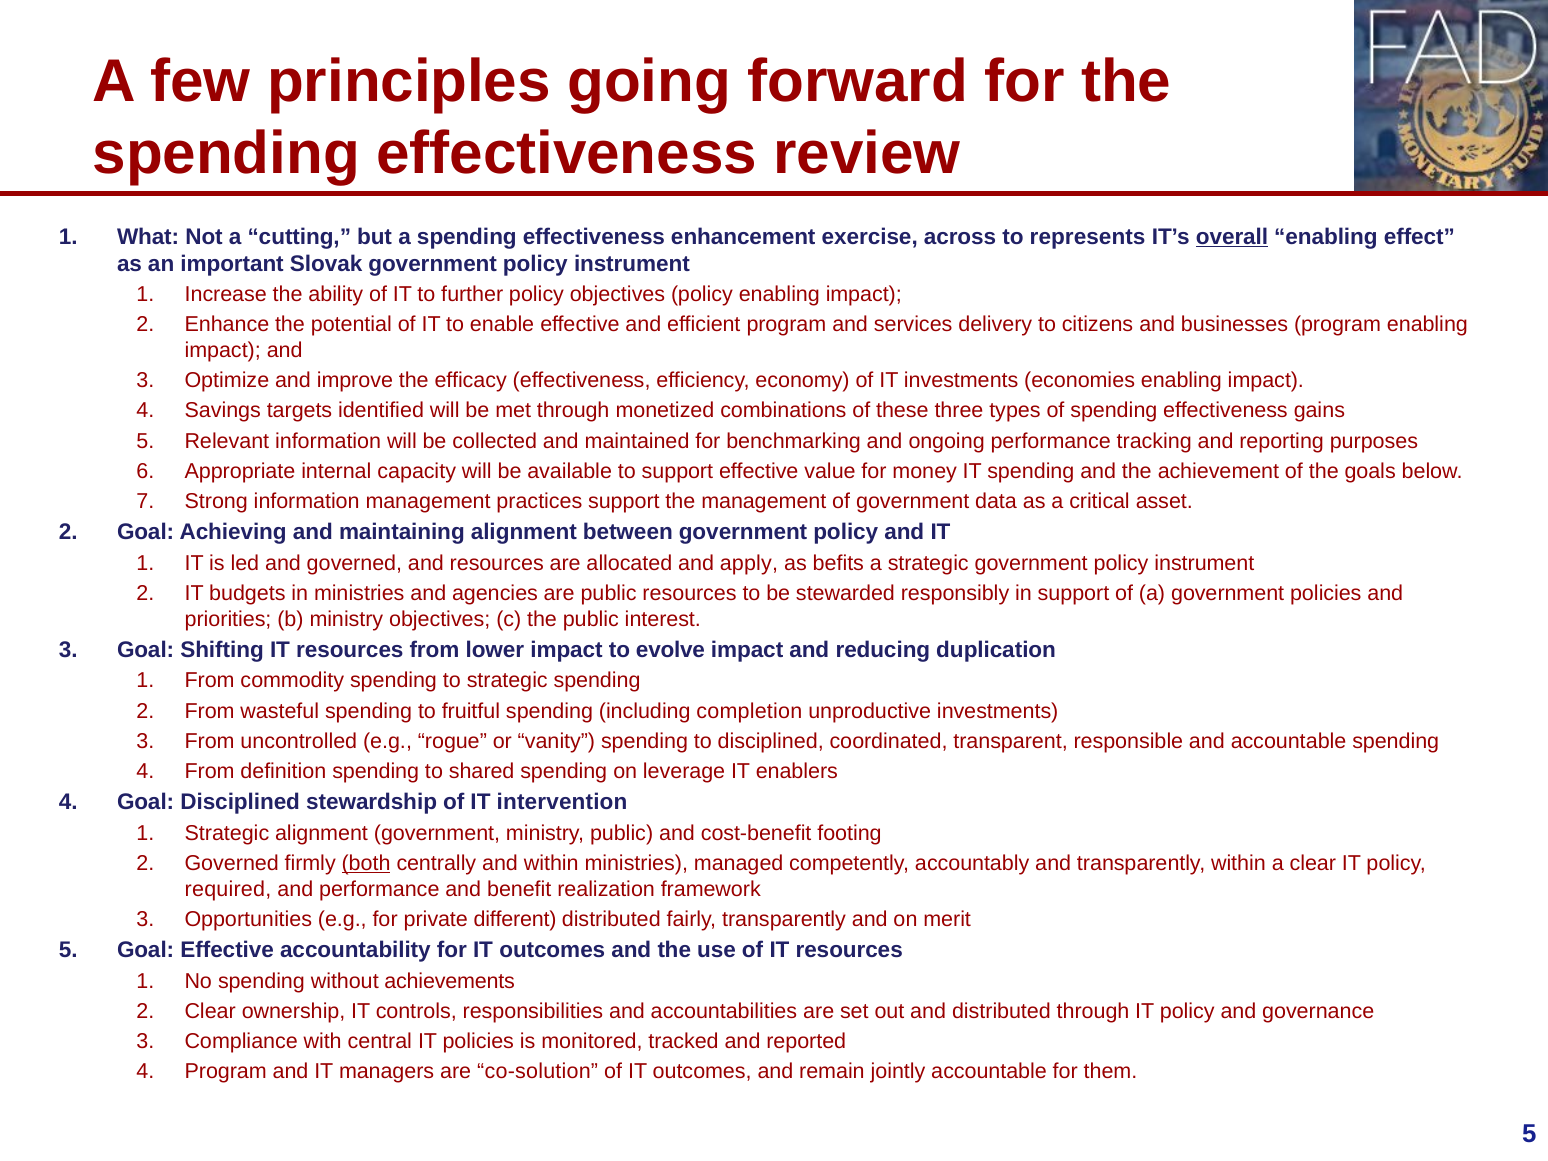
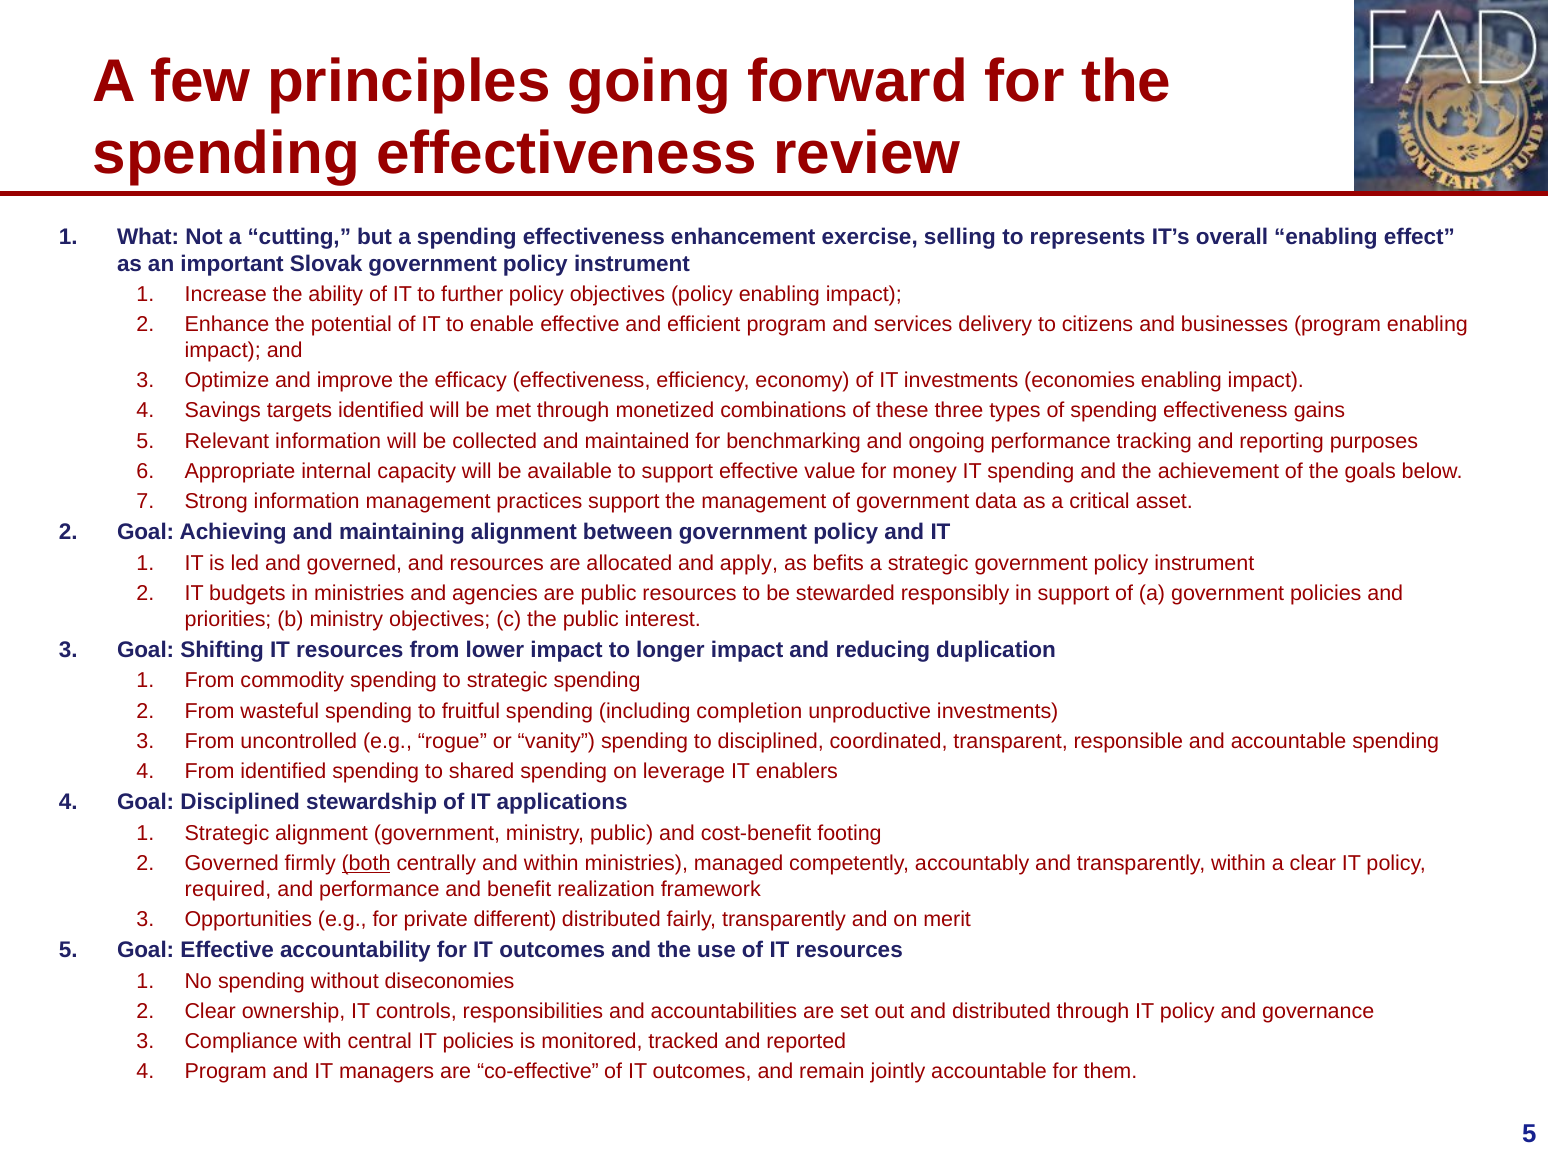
across: across -> selling
overall underline: present -> none
evolve: evolve -> longer
From definition: definition -> identified
intervention: intervention -> applications
achievements: achievements -> diseconomies
co-solution: co-solution -> co-effective
